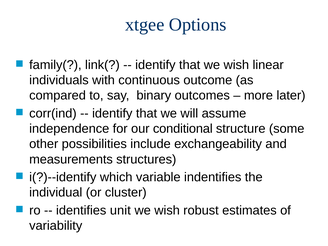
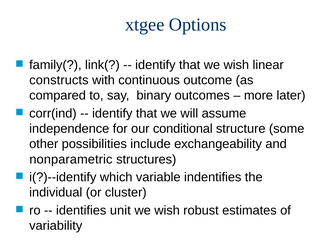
individuals: individuals -> constructs
measurements: measurements -> nonparametric
